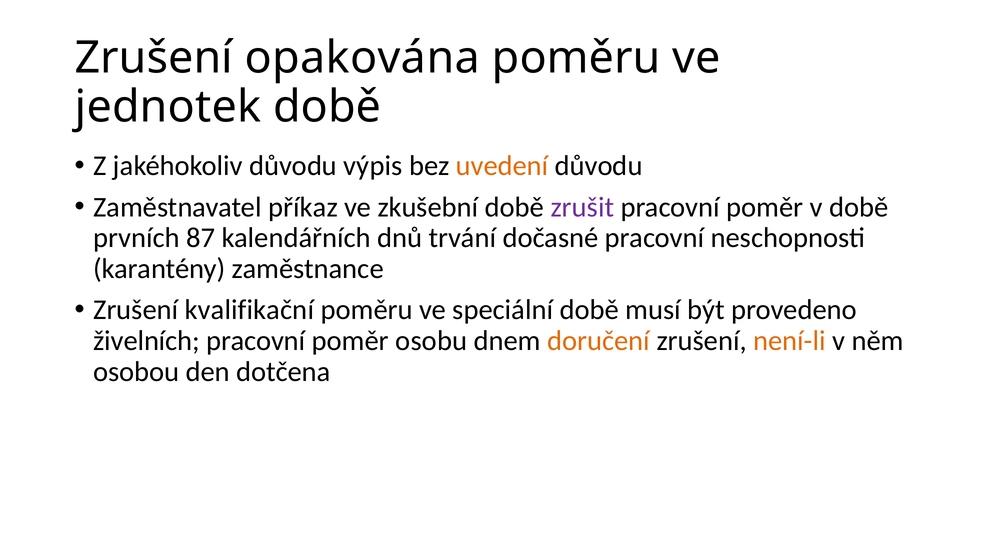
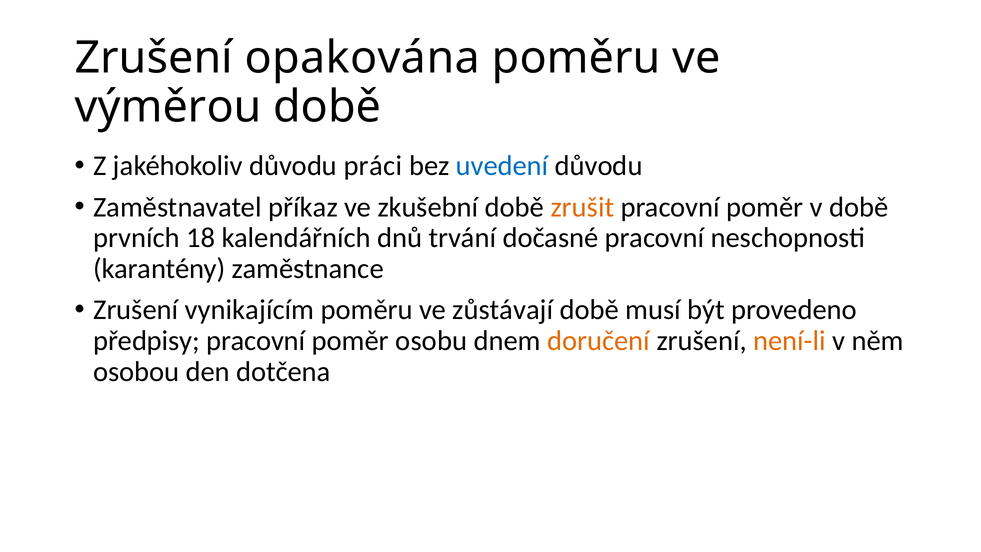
jednotek: jednotek -> výměrou
výpis: výpis -> práci
uvedení colour: orange -> blue
zrušit colour: purple -> orange
87: 87 -> 18
kvalifikační: kvalifikační -> vynikajícím
speciální: speciální -> zůstávají
živelních: živelních -> předpisy
